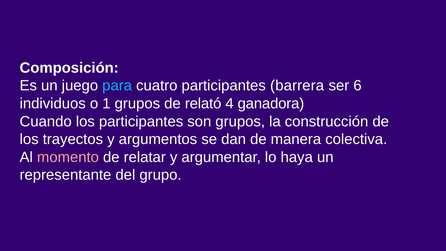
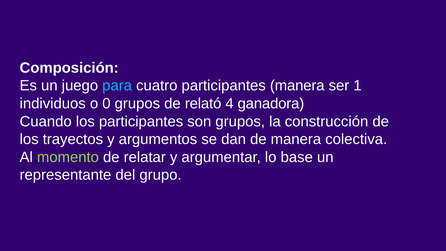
participantes barrera: barrera -> manera
6: 6 -> 1
1: 1 -> 0
momento colour: pink -> light green
haya: haya -> base
